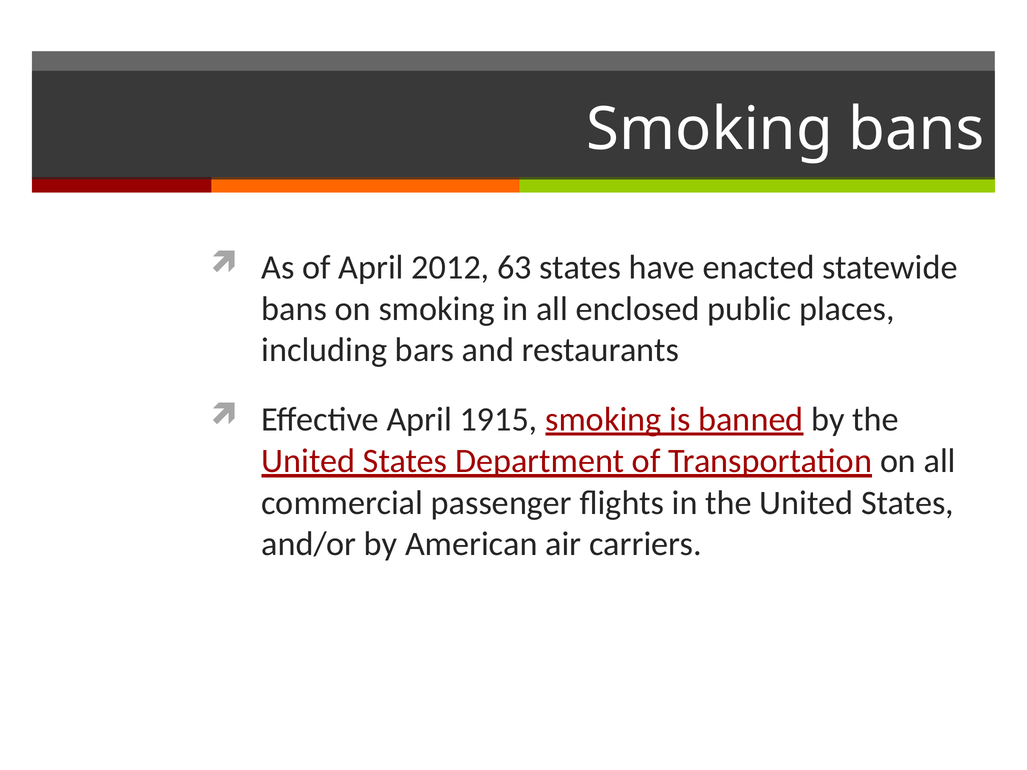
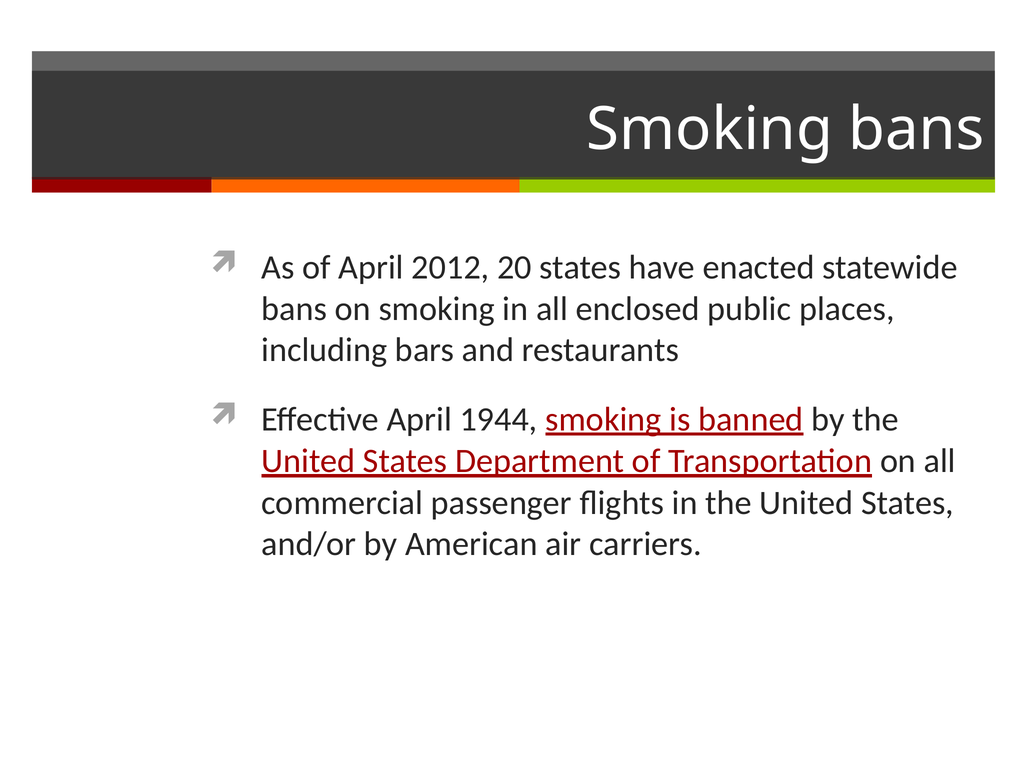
63: 63 -> 20
1915: 1915 -> 1944
